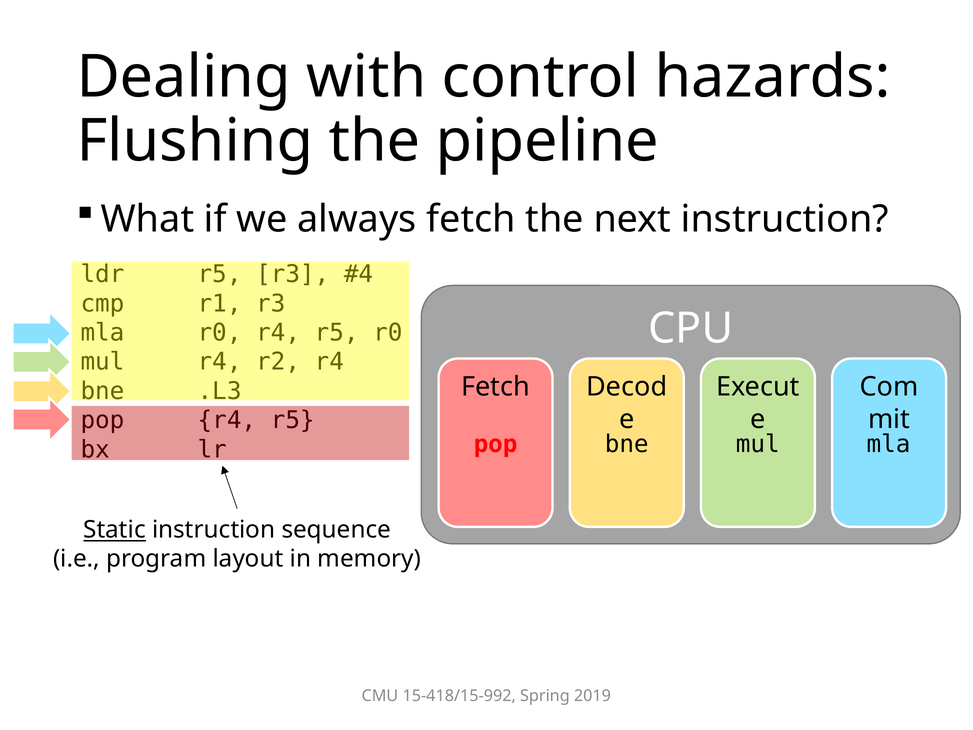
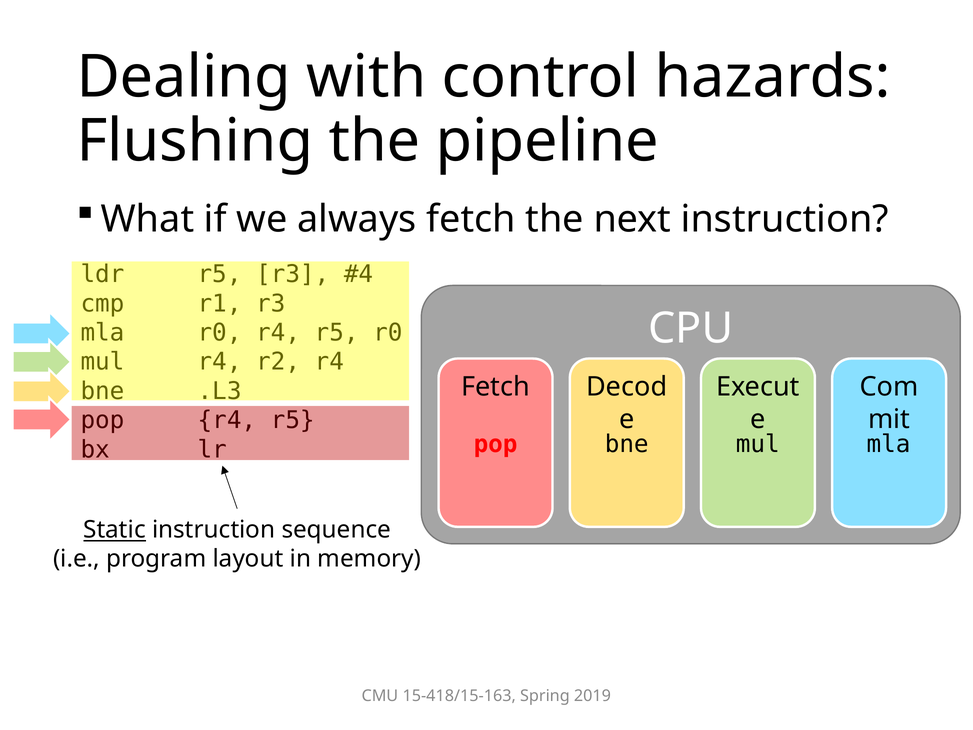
15-418/15-992: 15-418/15-992 -> 15-418/15-163
